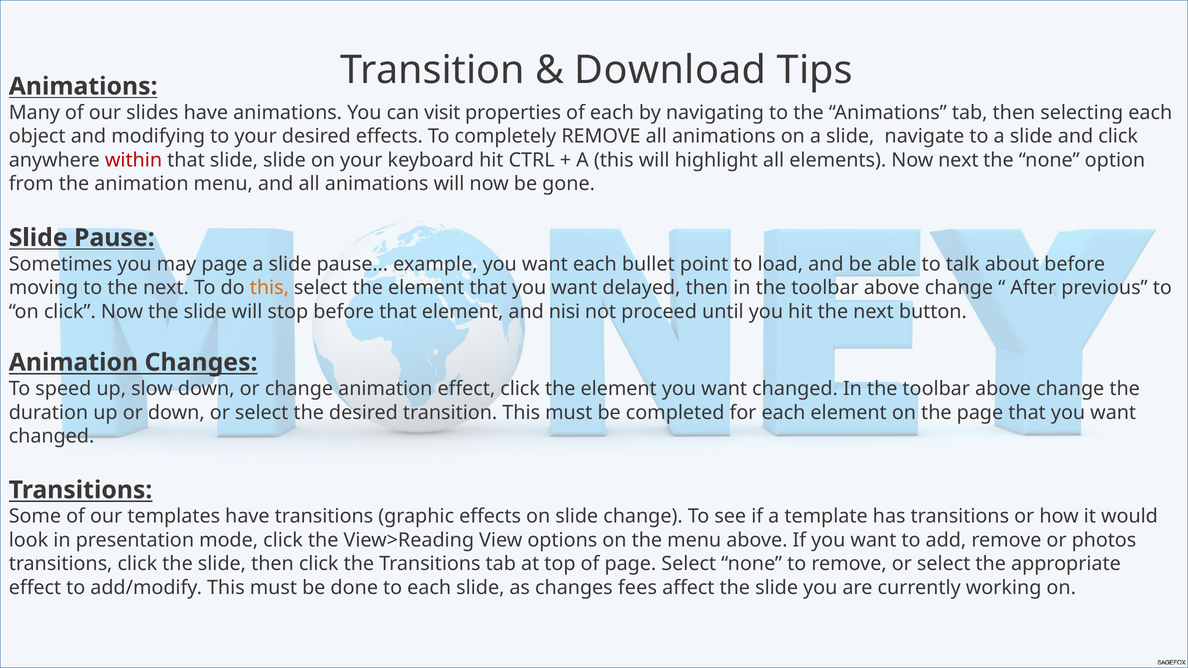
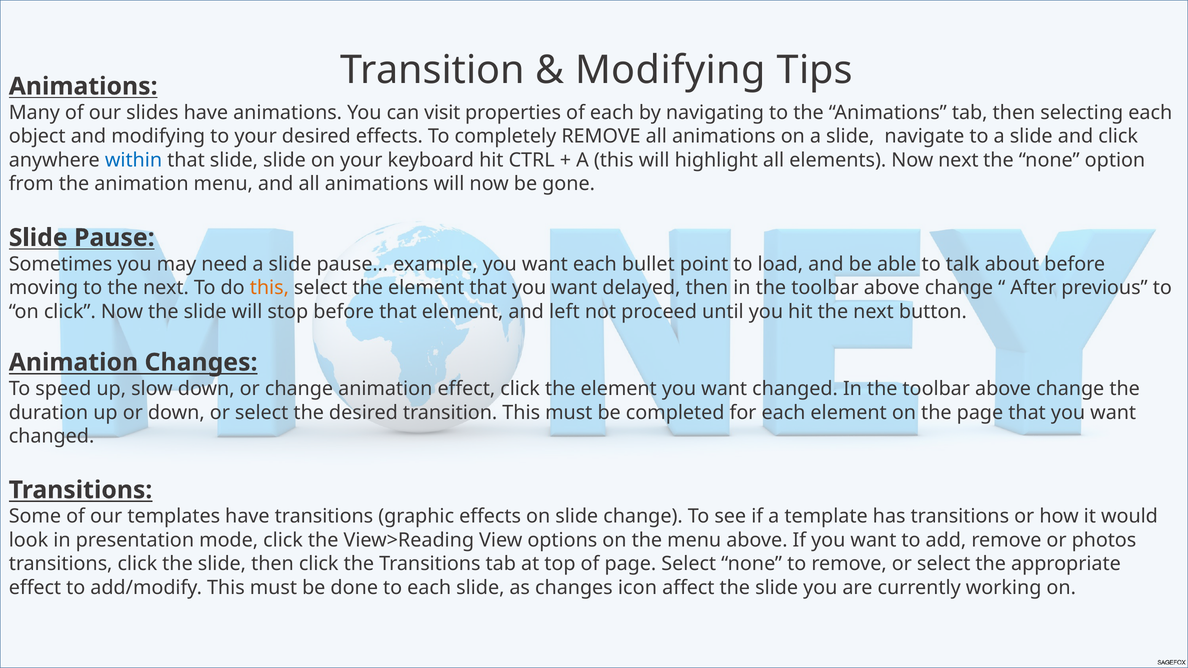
Download at (670, 70): Download -> Modifying
within colour: red -> blue
may page: page -> need
nisi: nisi -> left
fees: fees -> icon
